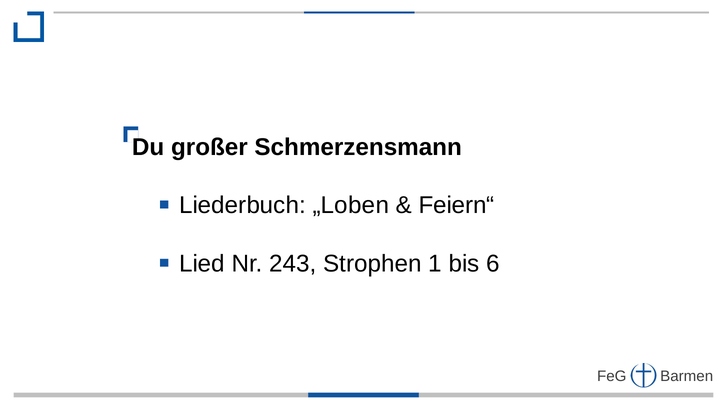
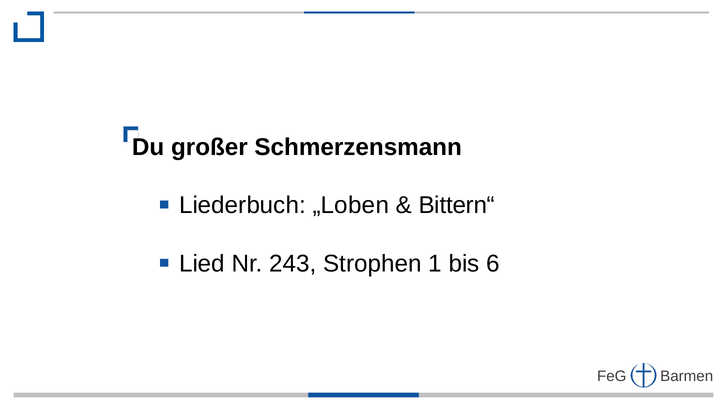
Feiern“: Feiern“ -> Bittern“
